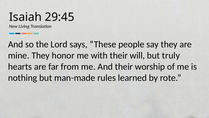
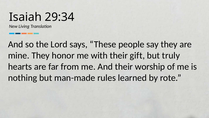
29:45: 29:45 -> 29:34
will: will -> gift
